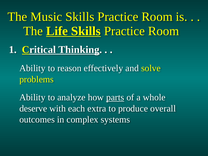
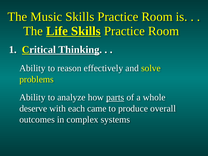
extra: extra -> came
